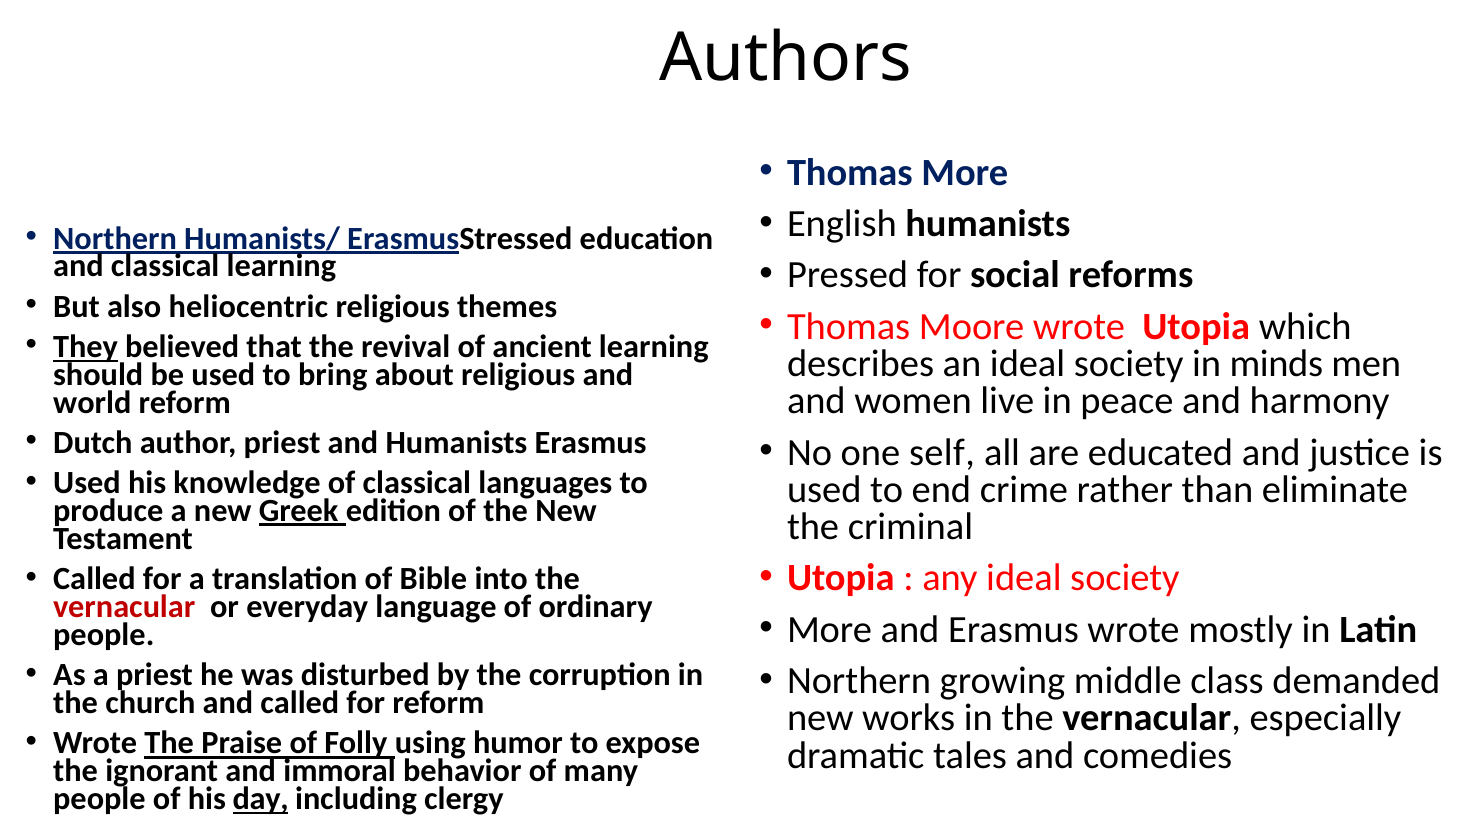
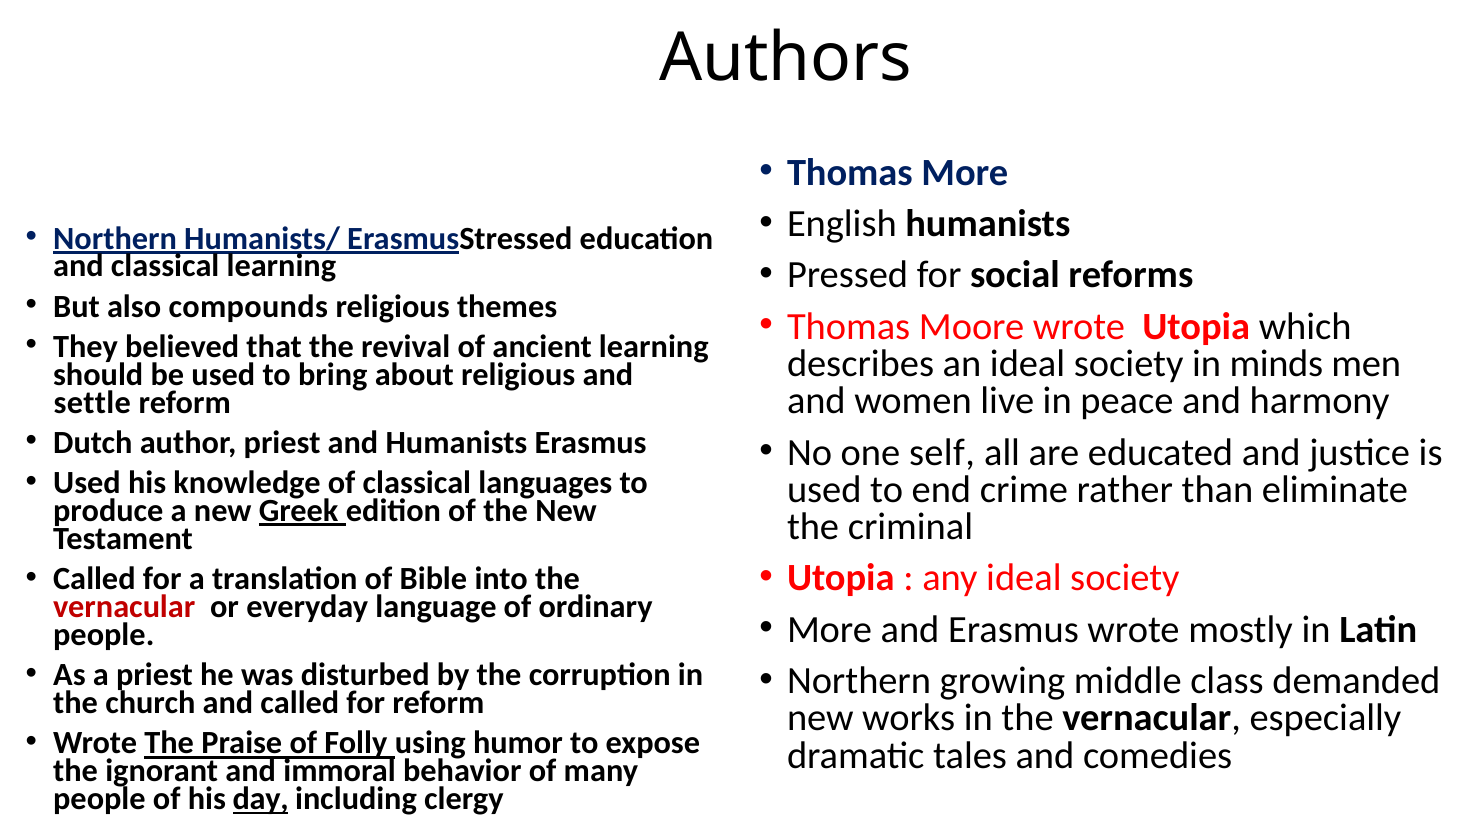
heliocentric: heliocentric -> compounds
They underline: present -> none
world: world -> settle
